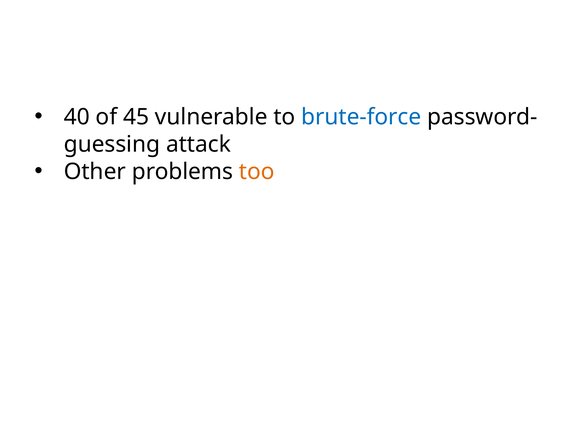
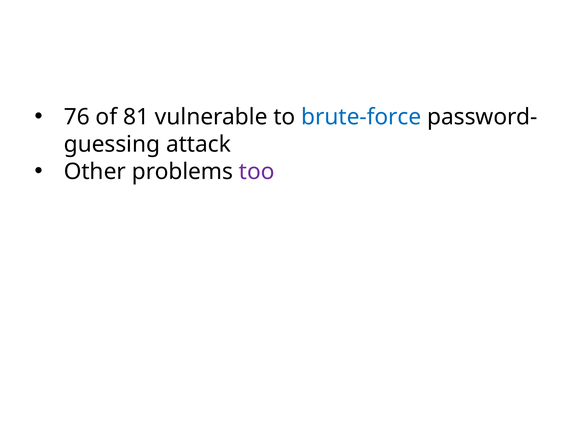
40: 40 -> 76
45: 45 -> 81
too colour: orange -> purple
